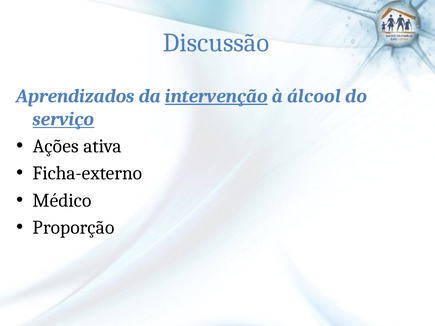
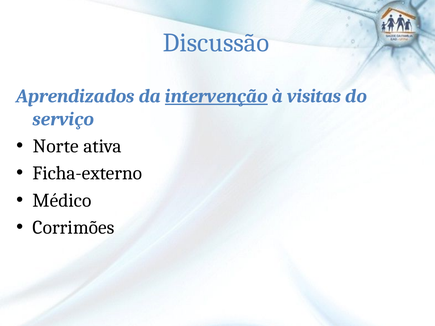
álcool: álcool -> visitas
serviço underline: present -> none
Ações: Ações -> Norte
Proporção: Proporção -> Corrimões
